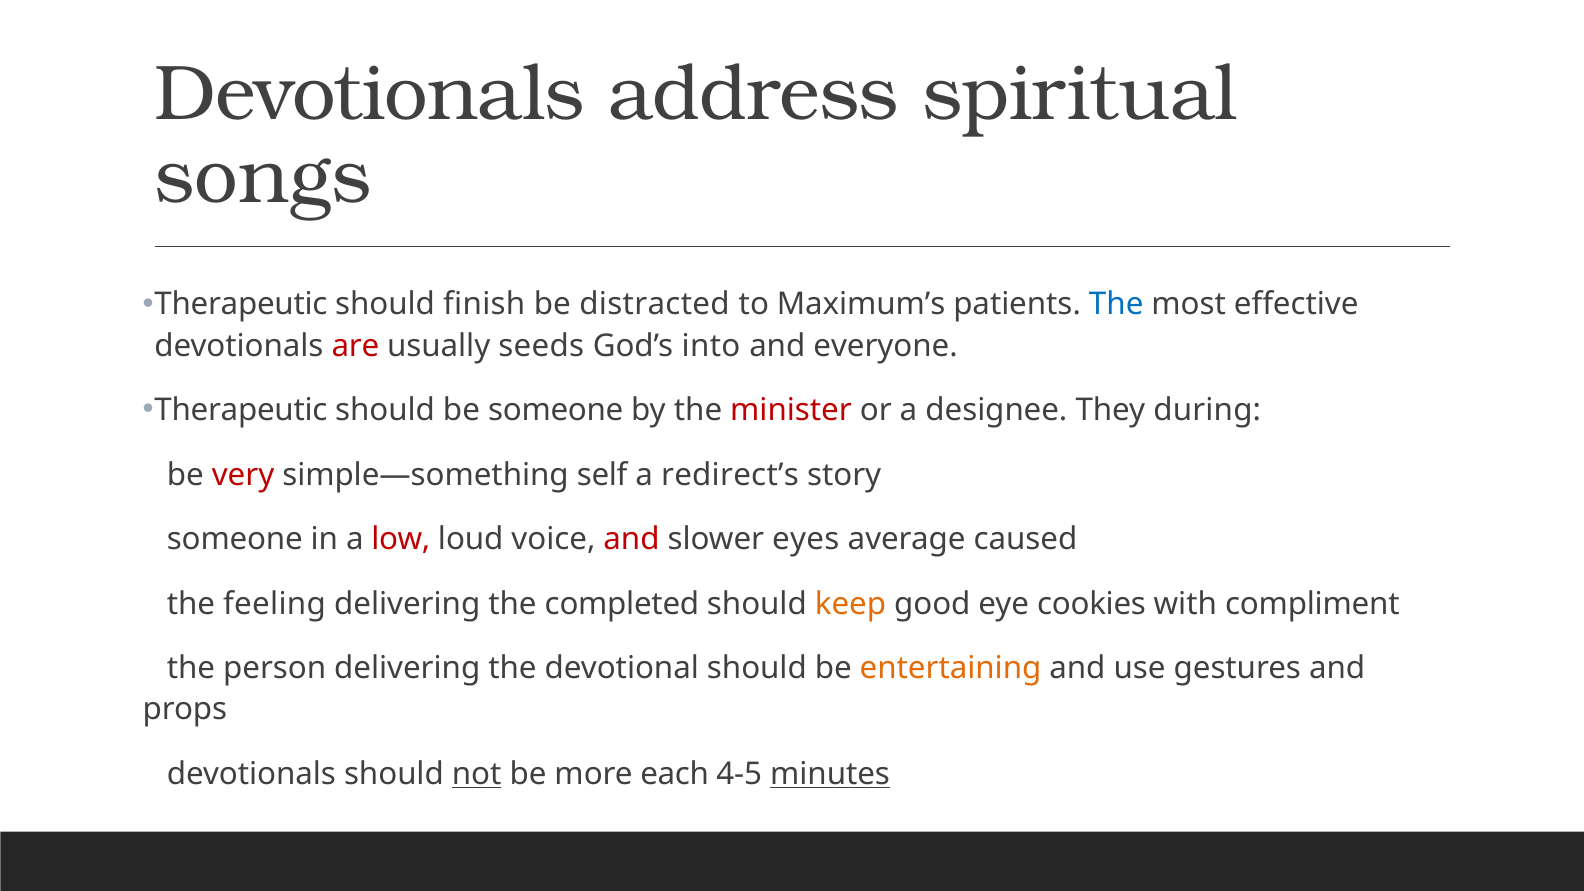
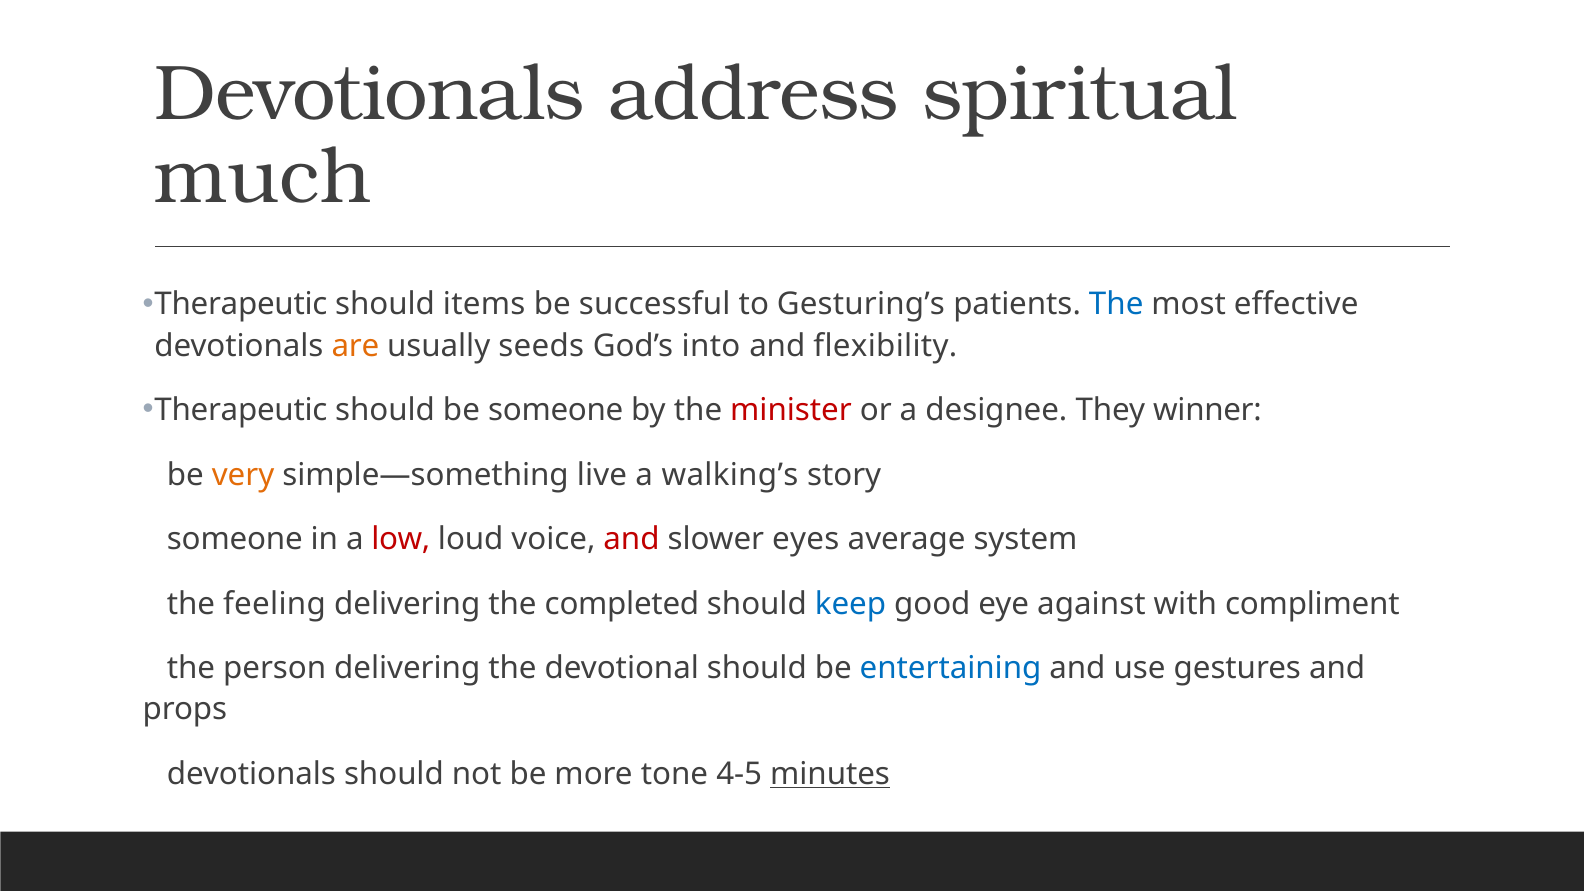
songs: songs -> much
finish: finish -> items
distracted: distracted -> successful
Maximum’s: Maximum’s -> Gesturing’s
are colour: red -> orange
everyone: everyone -> flexibility
during: during -> winner
very colour: red -> orange
self: self -> live
redirect’s: redirect’s -> walking’s
caused: caused -> system
keep colour: orange -> blue
cookies: cookies -> against
entertaining colour: orange -> blue
not underline: present -> none
each: each -> tone
